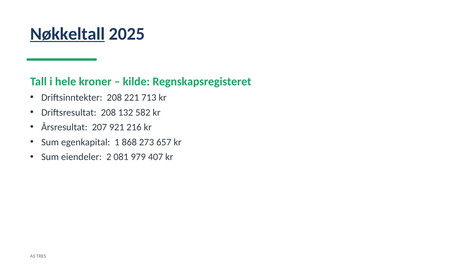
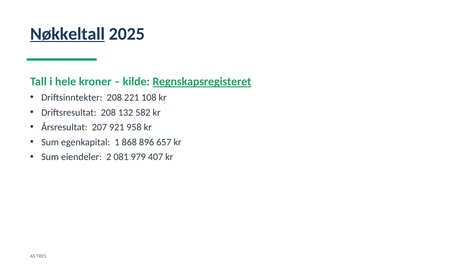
Regnskapsregisteret underline: none -> present
713: 713 -> 108
216: 216 -> 958
273: 273 -> 896
